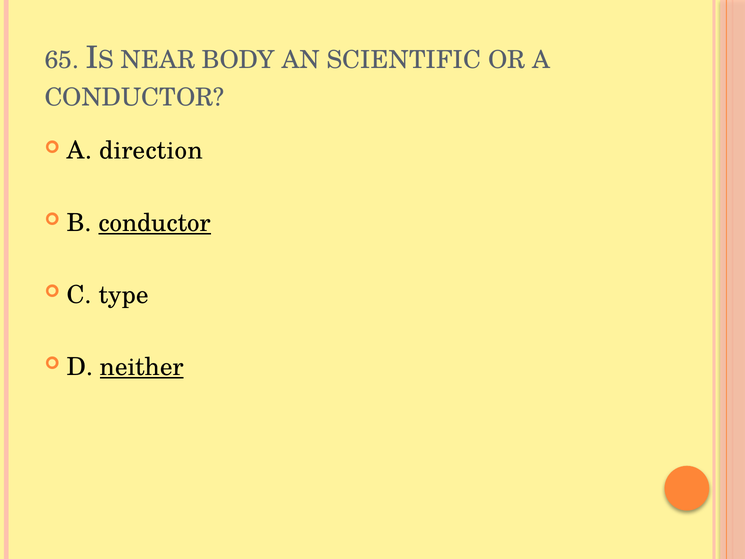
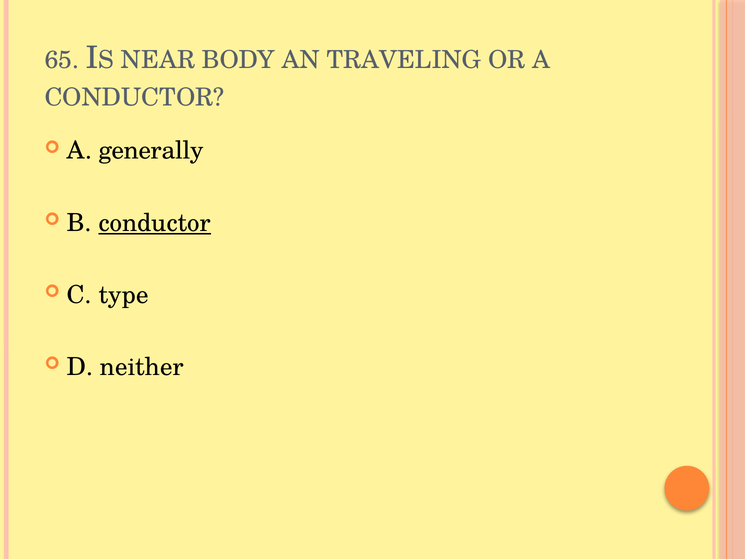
SCIENTIFIC: SCIENTIFIC -> TRAVELING
direction: direction -> generally
neither underline: present -> none
